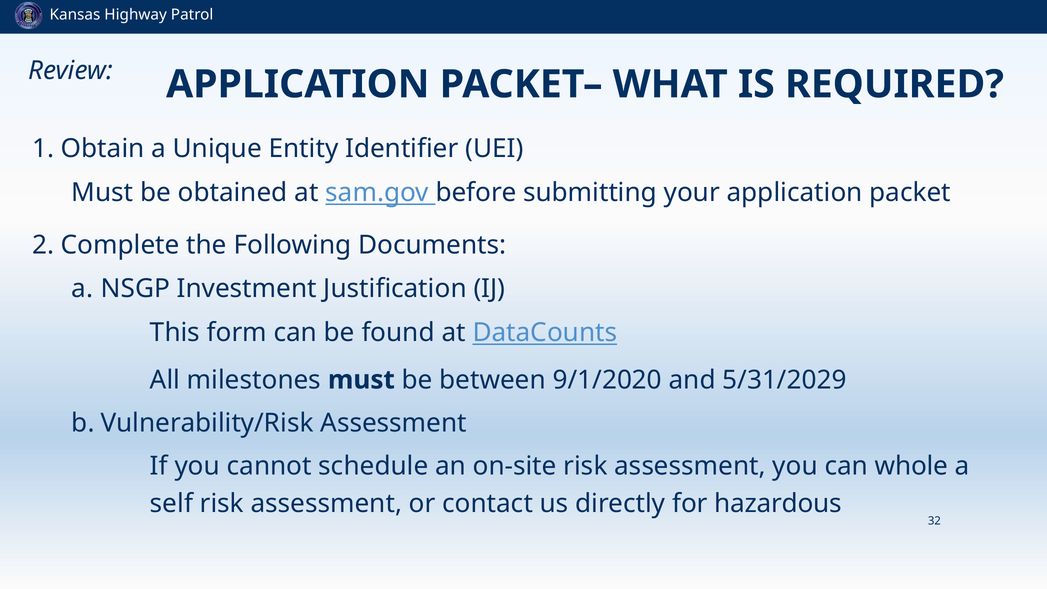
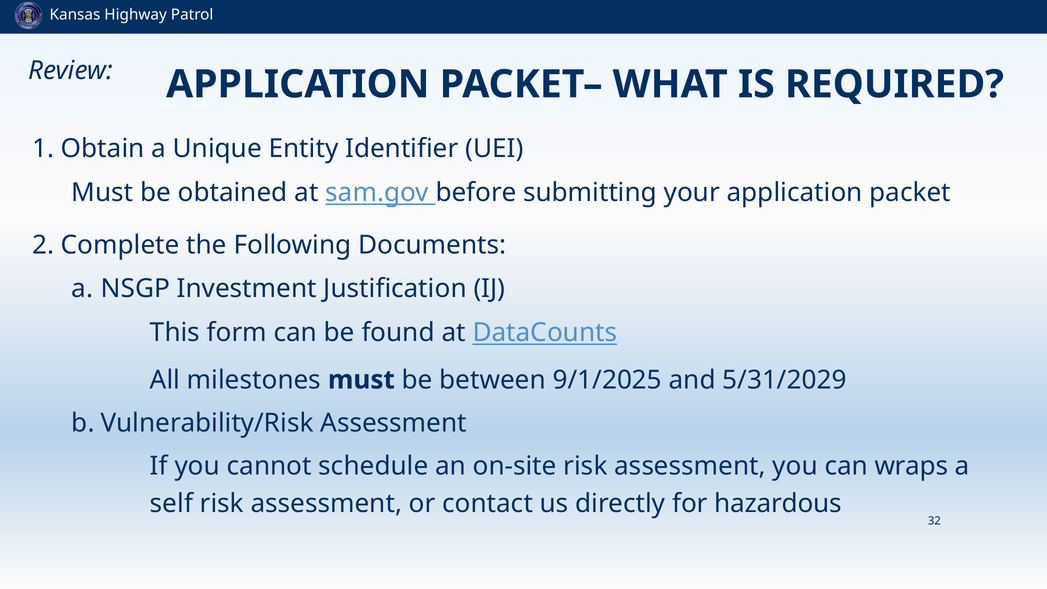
9/1/2020: 9/1/2020 -> 9/1/2025
whole: whole -> wraps
